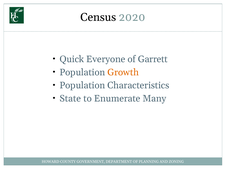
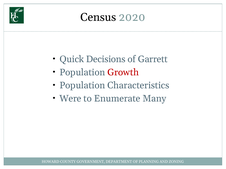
Everyone: Everyone -> Decisions
Growth colour: orange -> red
State: State -> Were
